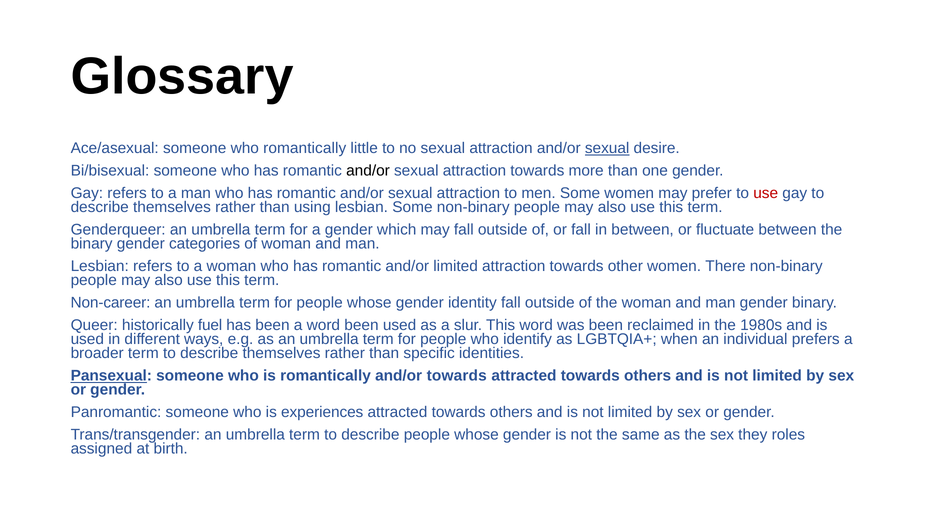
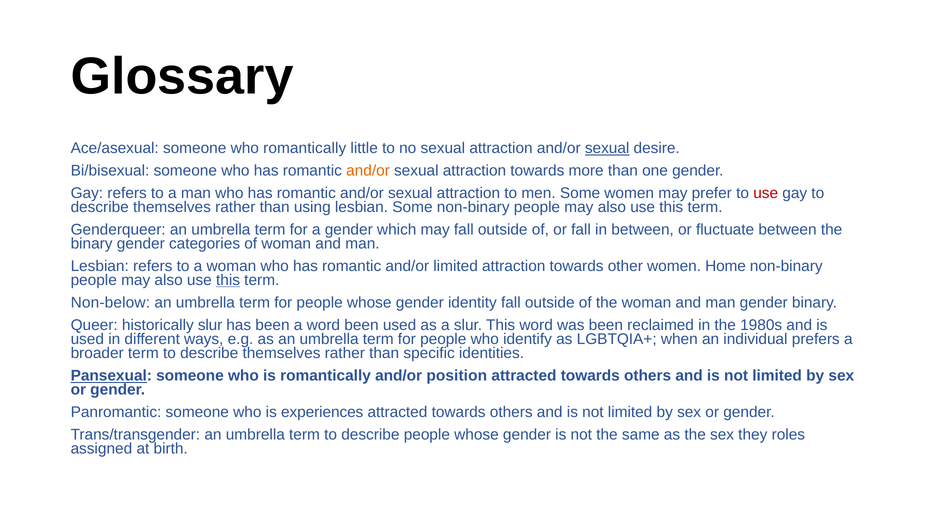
and/or at (368, 171) colour: black -> orange
There: There -> Home
this at (228, 280) underline: none -> present
Non-career: Non-career -> Non-below
historically fuel: fuel -> slur
and/or towards: towards -> position
